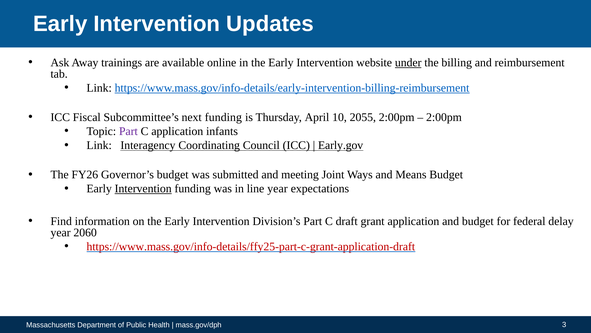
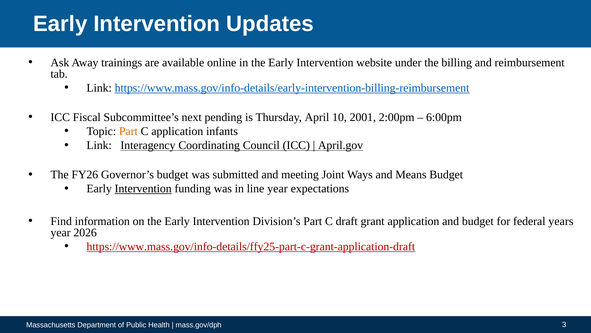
under underline: present -> none
next funding: funding -> pending
2055: 2055 -> 2001
2:00pm at (444, 117): 2:00pm -> 6:00pm
Part at (128, 131) colour: purple -> orange
Early.gov: Early.gov -> April.gov
delay: delay -> years
2060: 2060 -> 2026
